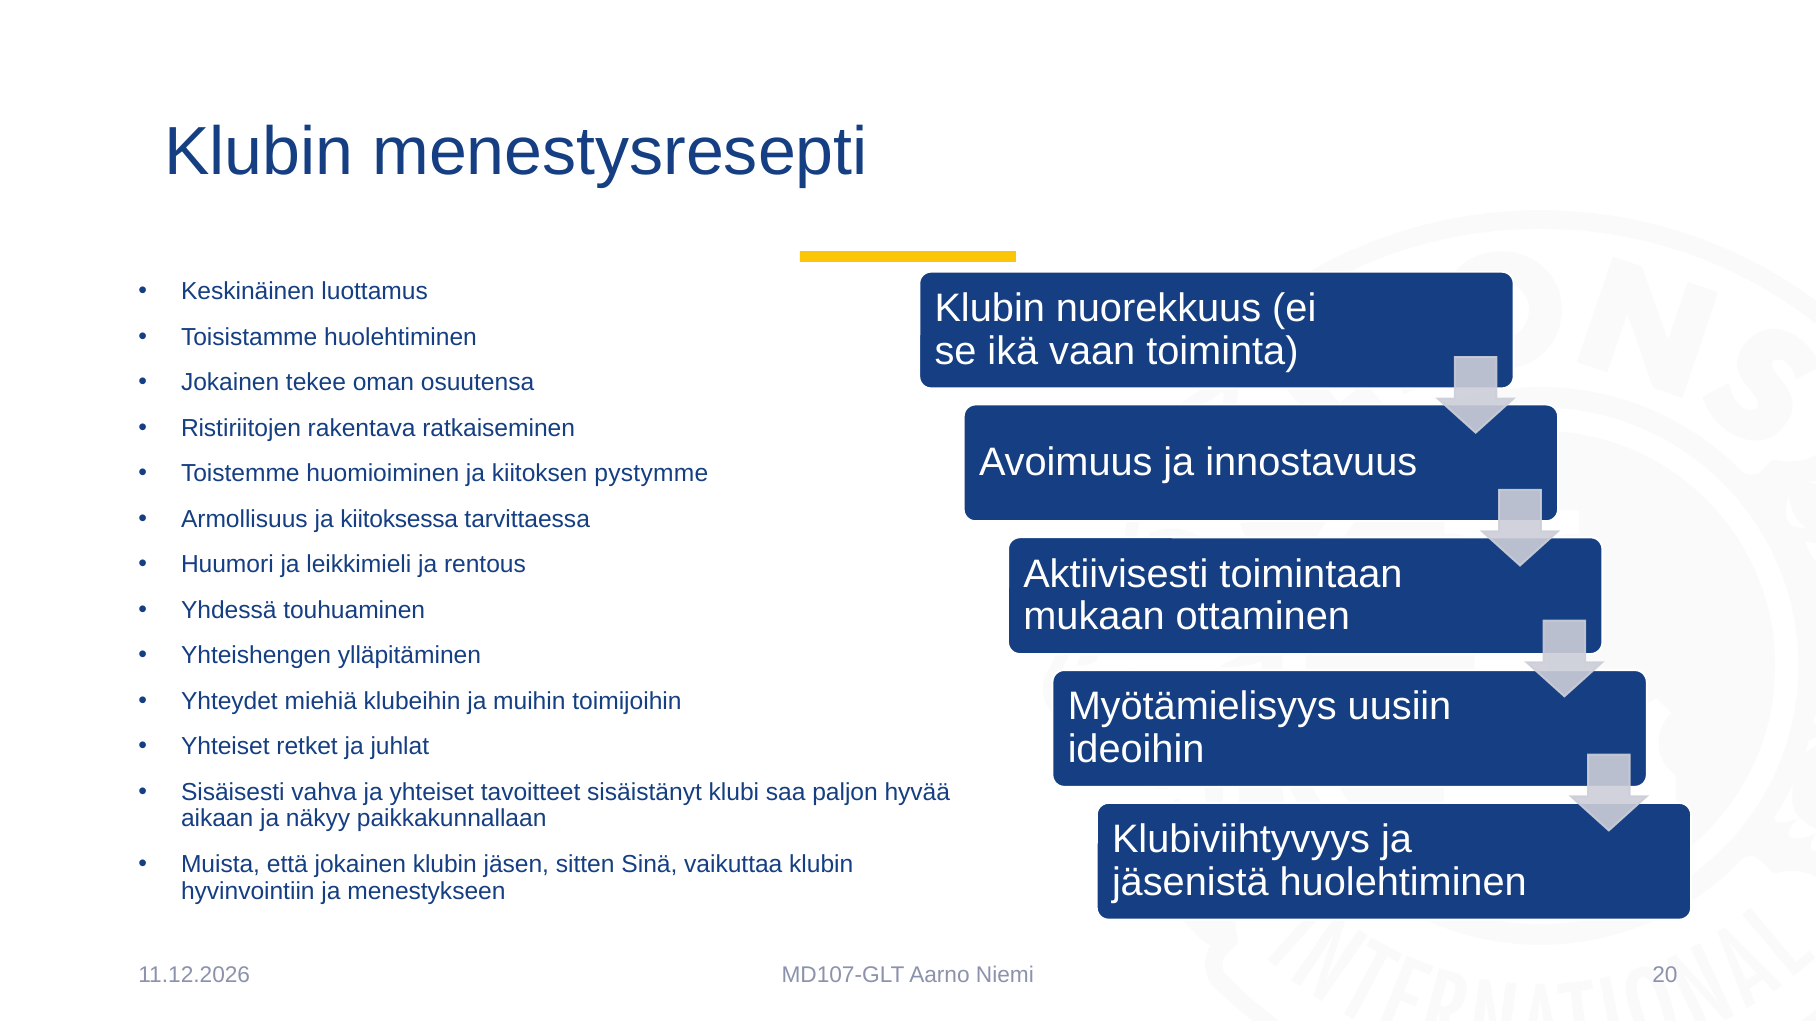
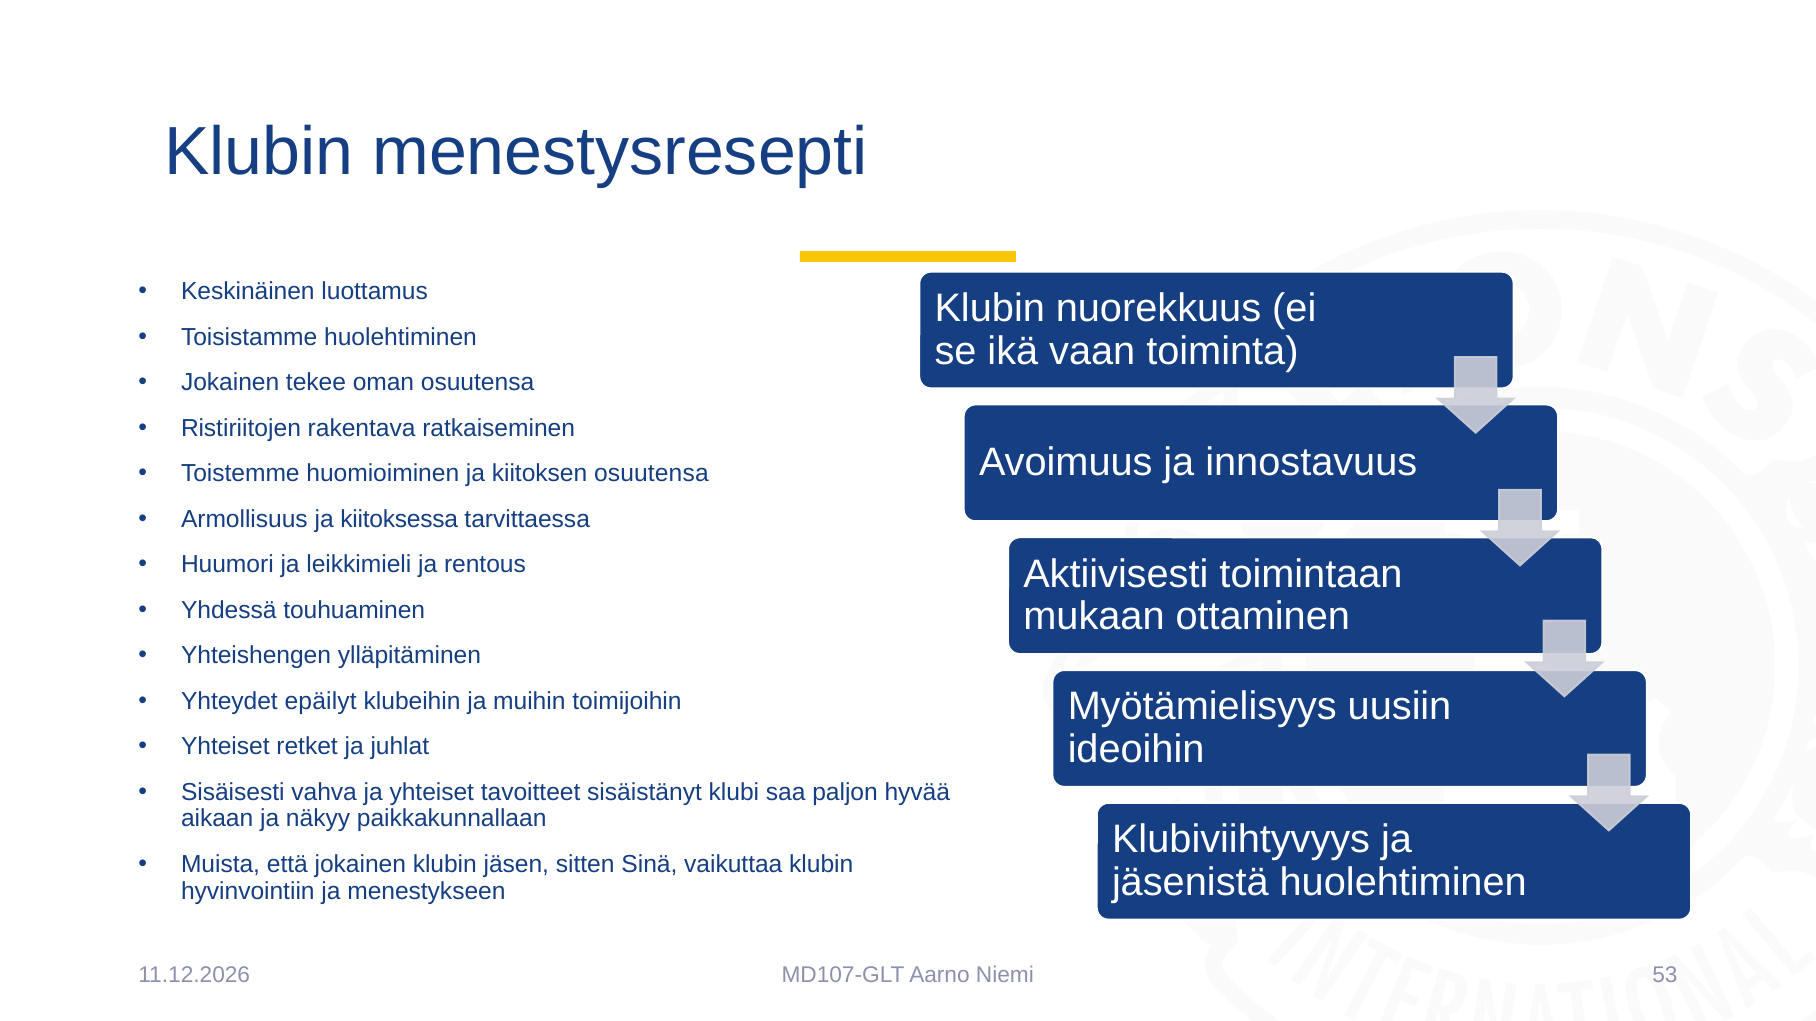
kiitoksen pystymme: pystymme -> osuutensa
miehiä: miehiä -> epäilyt
20: 20 -> 53
